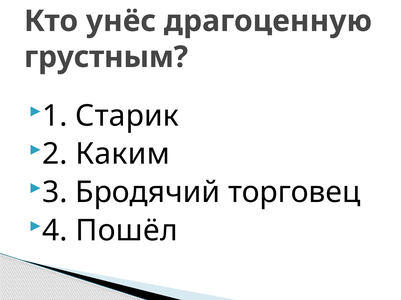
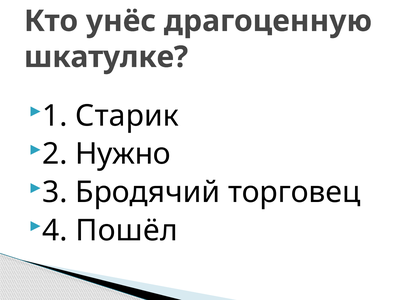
грустным: грустным -> шкатулке
Каким: Каким -> Нужно
